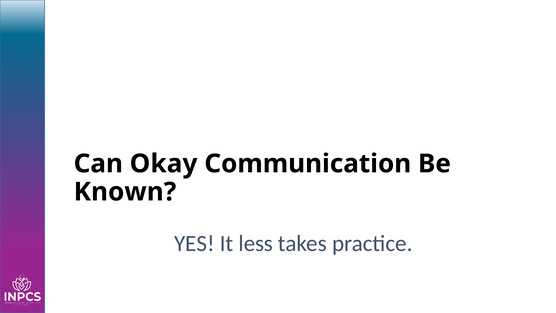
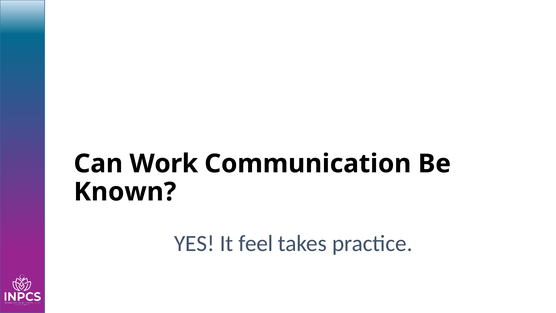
Okay: Okay -> Work
less: less -> feel
